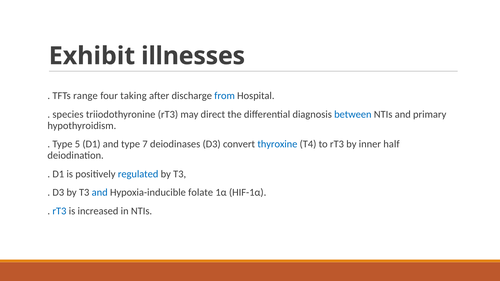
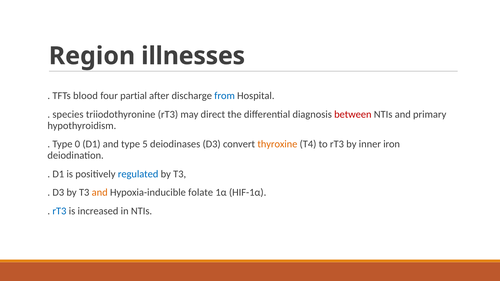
Exhibit: Exhibit -> Region
range: range -> blood
taking: taking -> partial
between colour: blue -> red
5: 5 -> 0
7: 7 -> 5
thyroxine colour: blue -> orange
half: half -> iron
and at (100, 193) colour: blue -> orange
